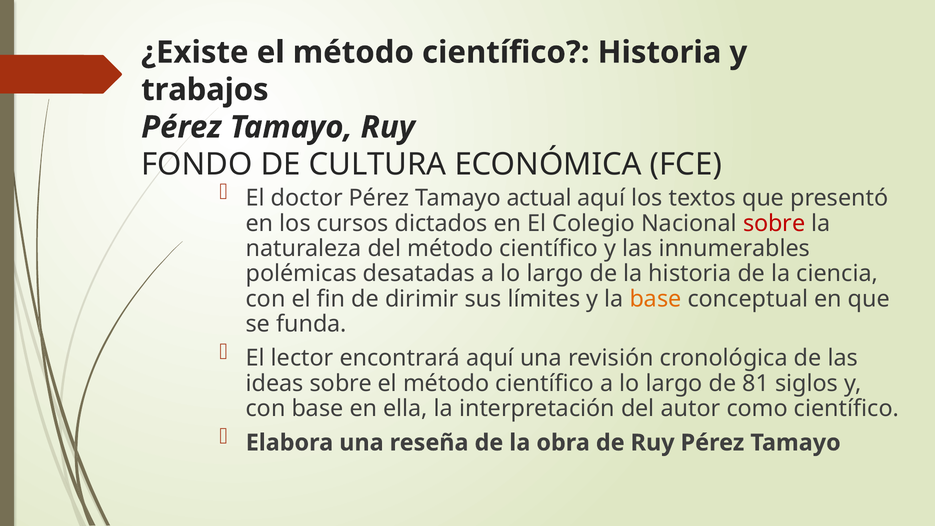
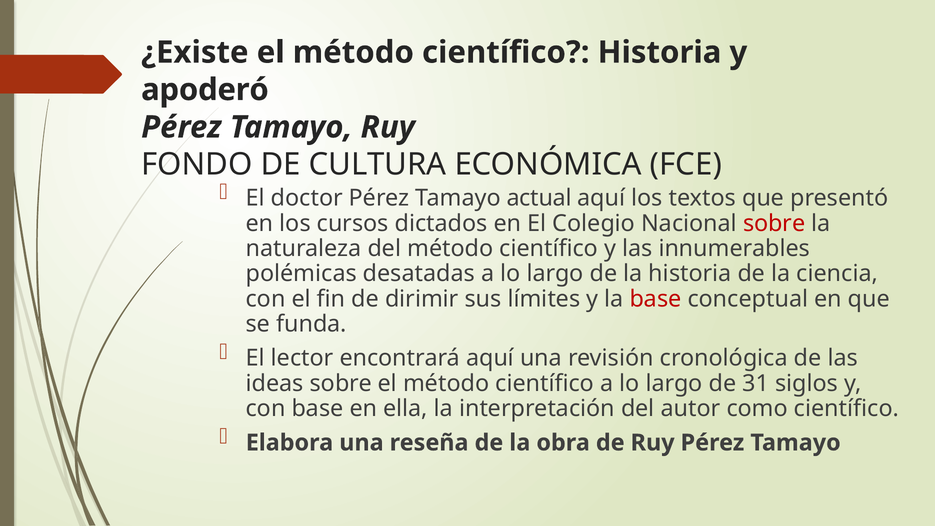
trabajos: trabajos -> apoderó
base at (655, 299) colour: orange -> red
81: 81 -> 31
